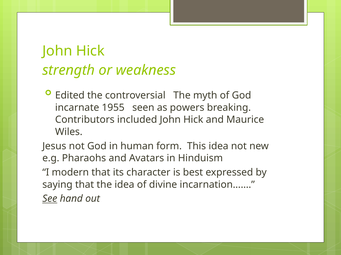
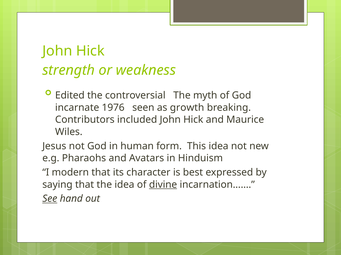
1955: 1955 -> 1976
powers: powers -> growth
divine underline: none -> present
